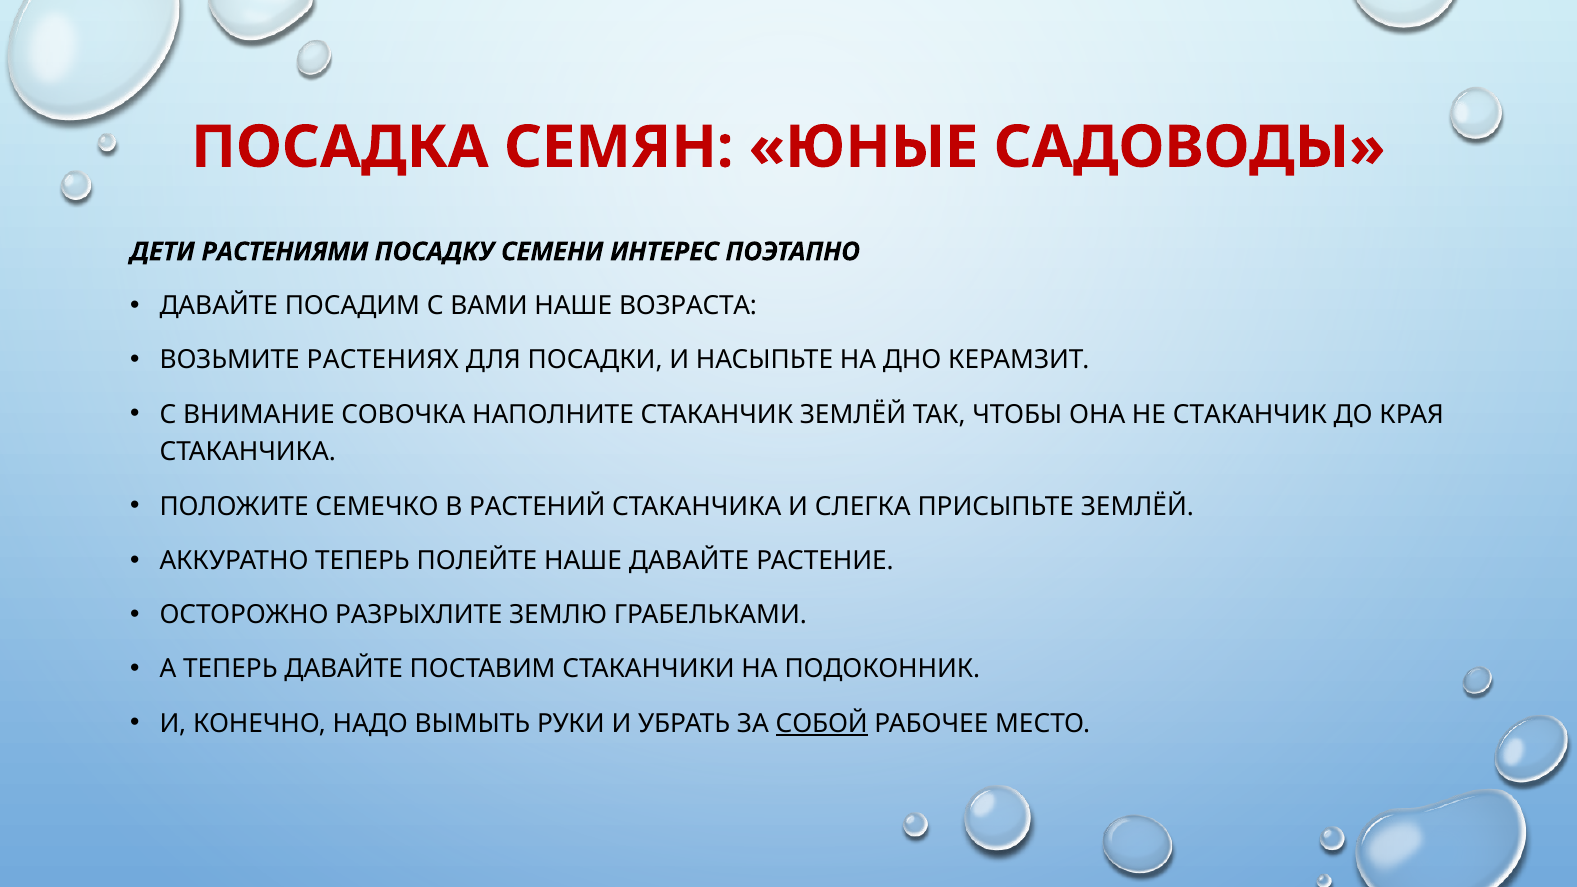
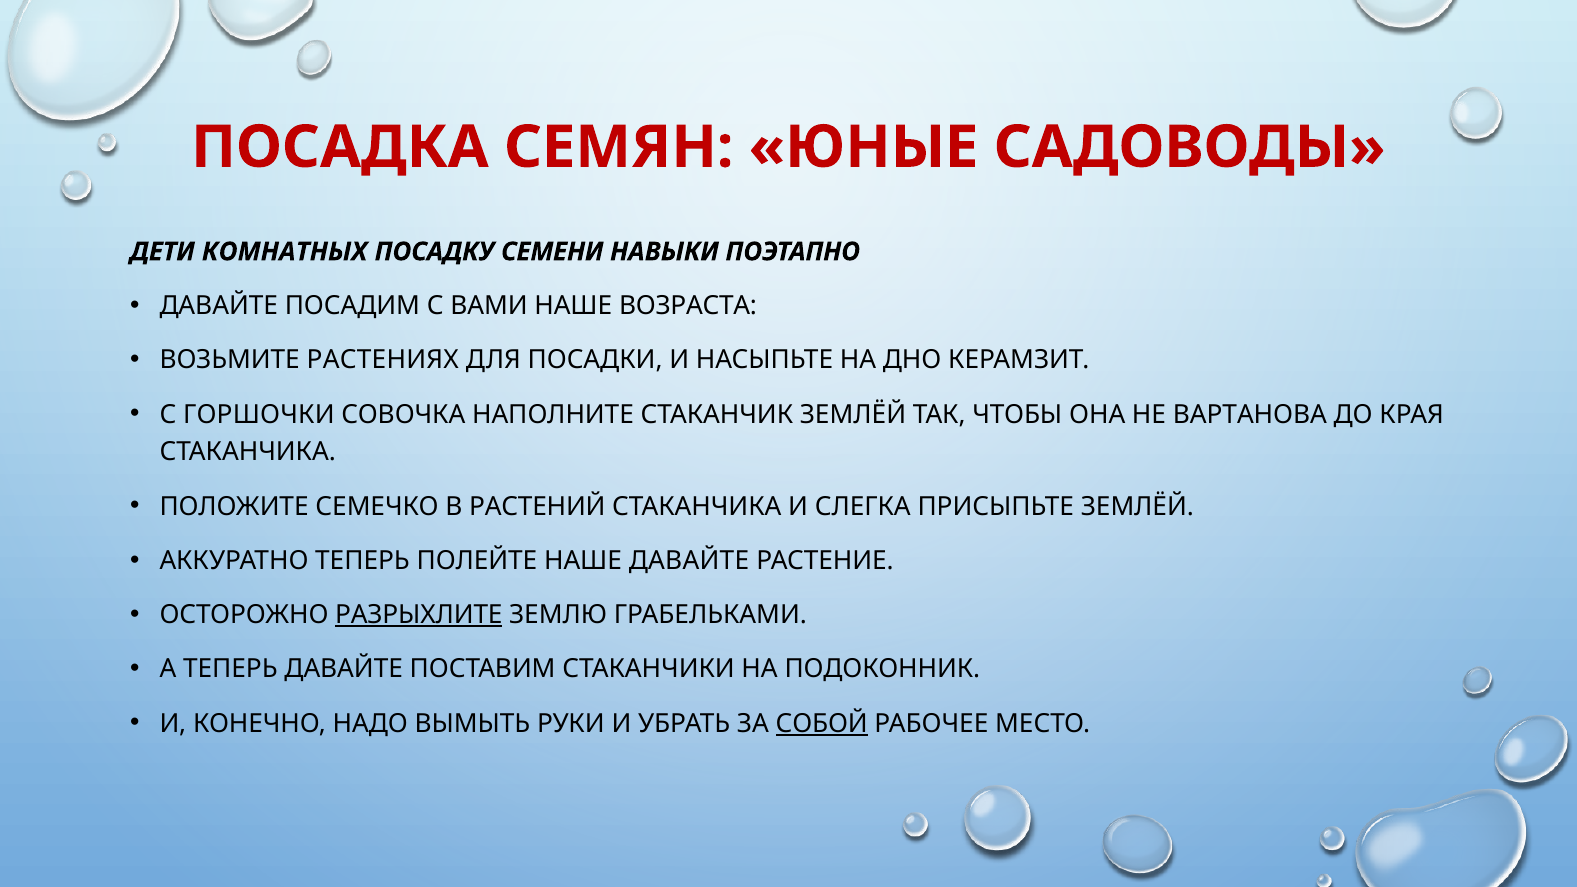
РАСТЕНИЯМИ: РАСТЕНИЯМИ -> КОМНАТНЫХ
ИНТЕРЕС: ИНТЕРЕС -> НАВЫКИ
ВНИМАНИЕ: ВНИМАНИЕ -> ГОРШОЧКИ
НЕ СТАКАНЧИК: СТАКАНЧИК -> ВАРТАНОВА
РАЗРЫХЛИТЕ underline: none -> present
